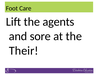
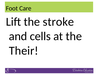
agents: agents -> stroke
sore: sore -> cells
